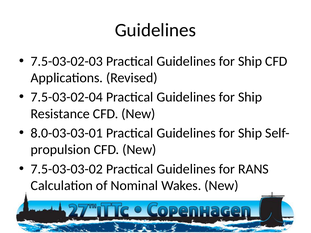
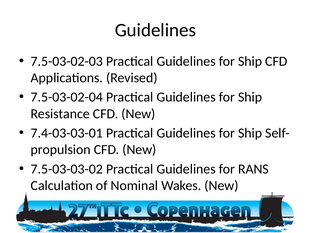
8.0-03-03-01: 8.0-03-03-01 -> 7.4-03-03-01
